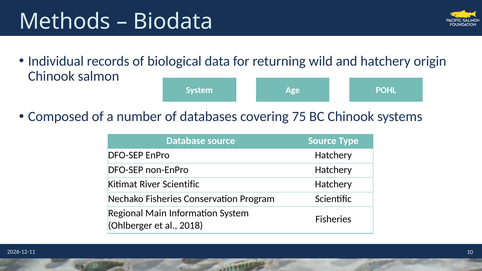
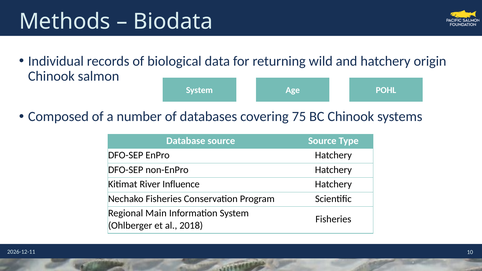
River Scientific: Scientific -> Influence
